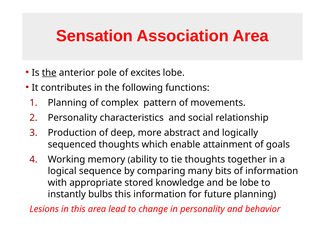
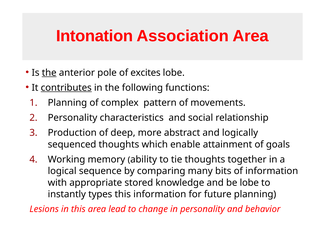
Sensation: Sensation -> Intonation
contributes underline: none -> present
bulbs: bulbs -> types
